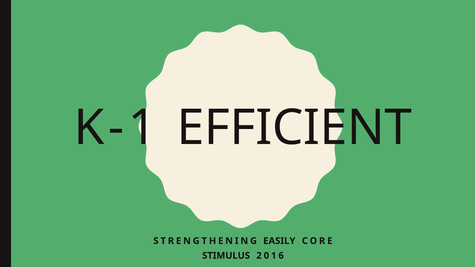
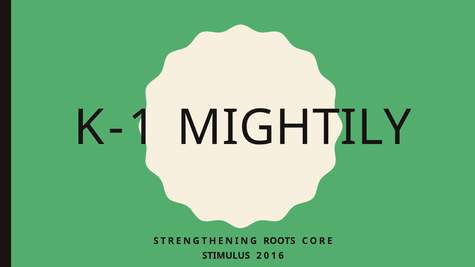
EFFICIENT: EFFICIENT -> MIGHTILY
EASILY: EASILY -> ROOTS
